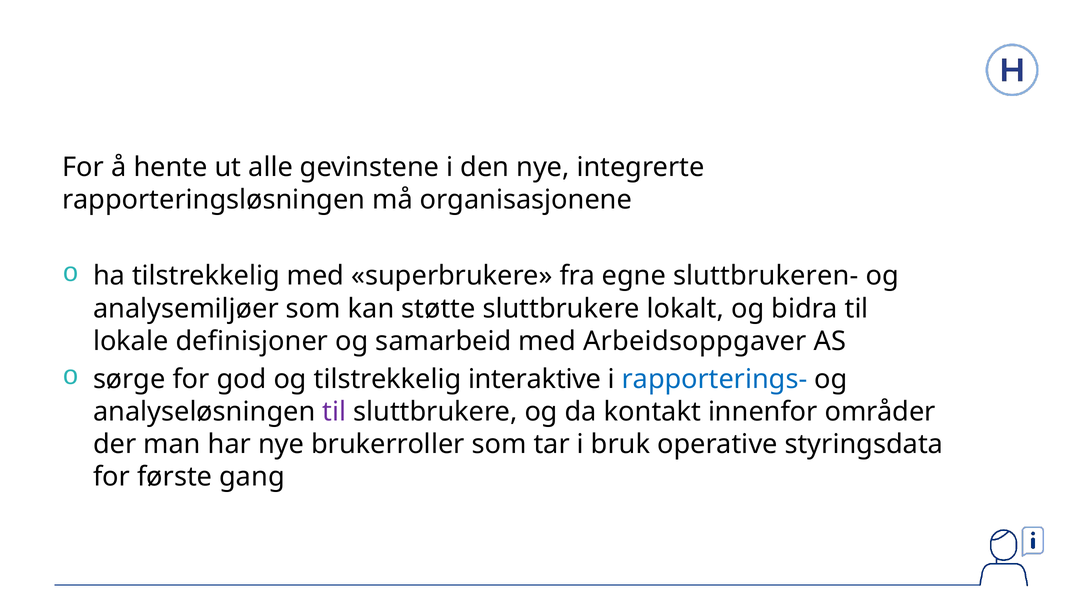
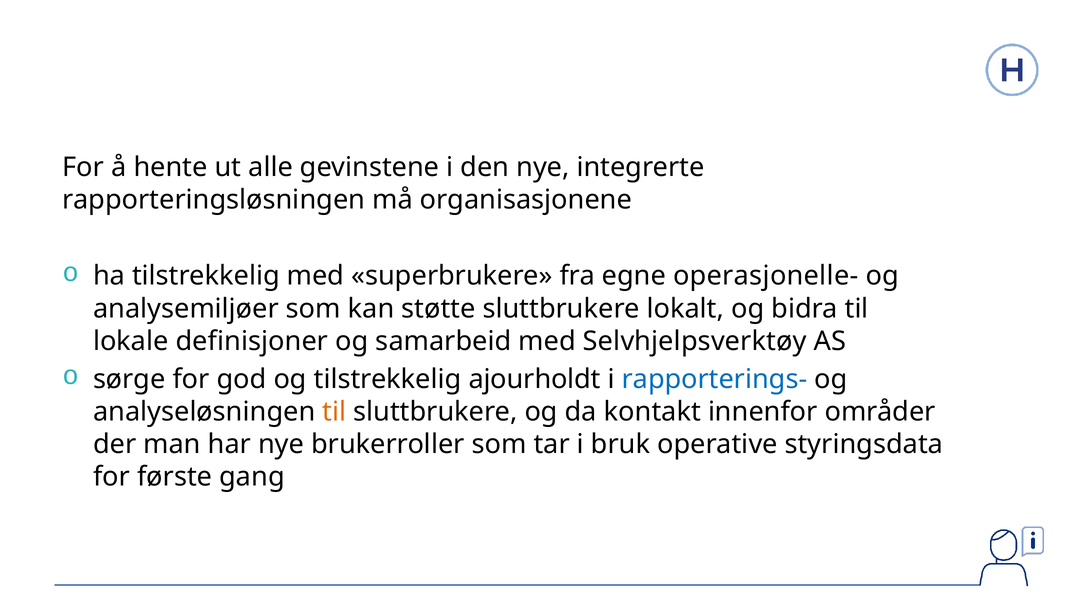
sluttbrukeren-: sluttbrukeren- -> operasjonelle-
Arbeidsoppgaver: Arbeidsoppgaver -> Selvhjelpsverktøy
interaktive: interaktive -> ajourholdt
til at (334, 412) colour: purple -> orange
